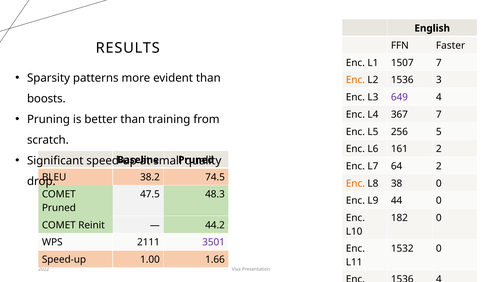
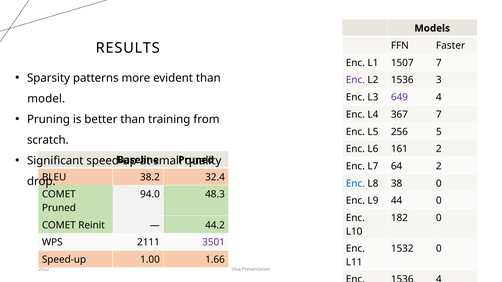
English: English -> Models
Enc at (355, 80) colour: orange -> purple
boosts: boosts -> model
74.5: 74.5 -> 32.4
Enc at (355, 184) colour: orange -> blue
47.5: 47.5 -> 94.0
